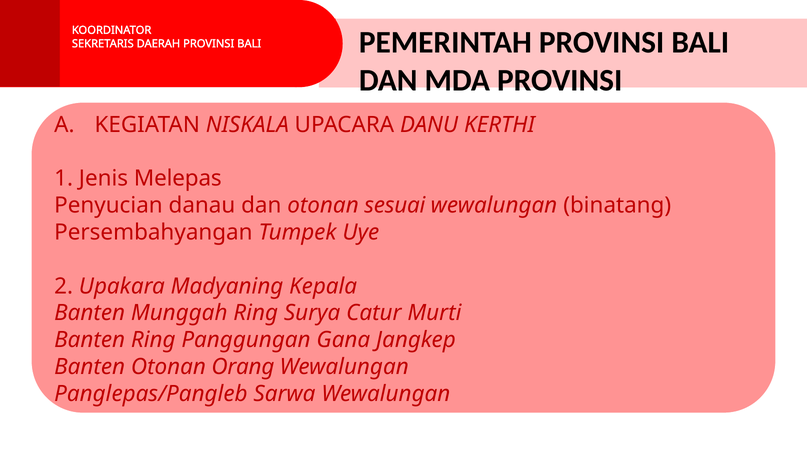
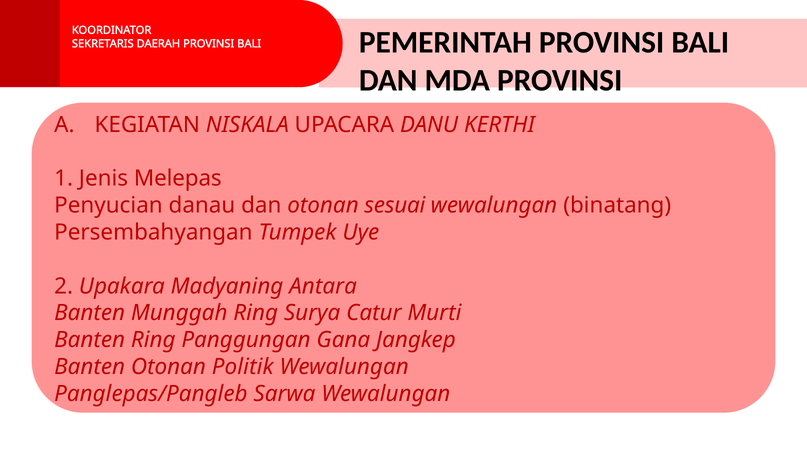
Kepala: Kepala -> Antara
Orang: Orang -> Politik
